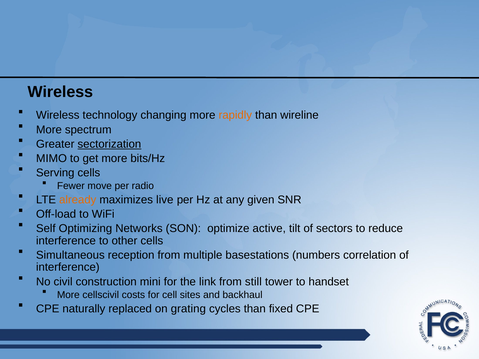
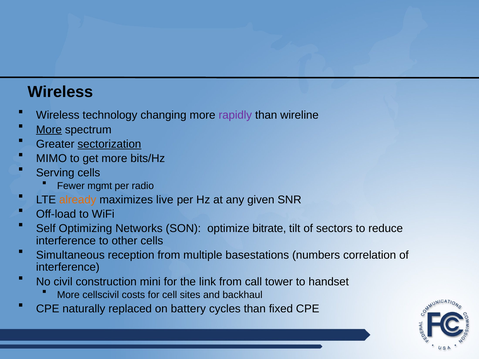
rapidly colour: orange -> purple
More at (49, 130) underline: none -> present
move: move -> mgmt
active: active -> bitrate
still: still -> call
grating: grating -> battery
